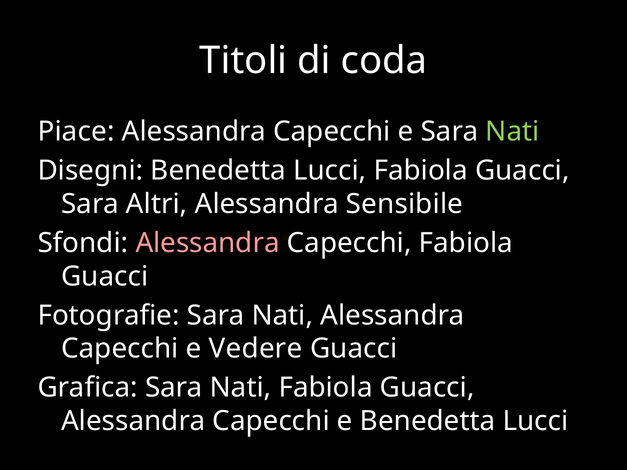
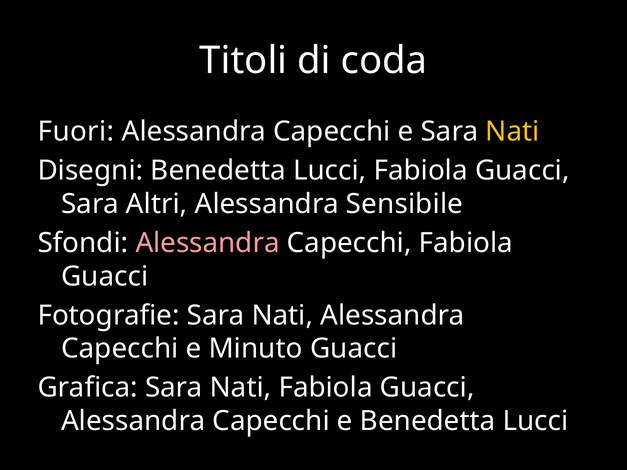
Piace: Piace -> Fuori
Nati at (512, 132) colour: light green -> yellow
Vedere: Vedere -> Minuto
